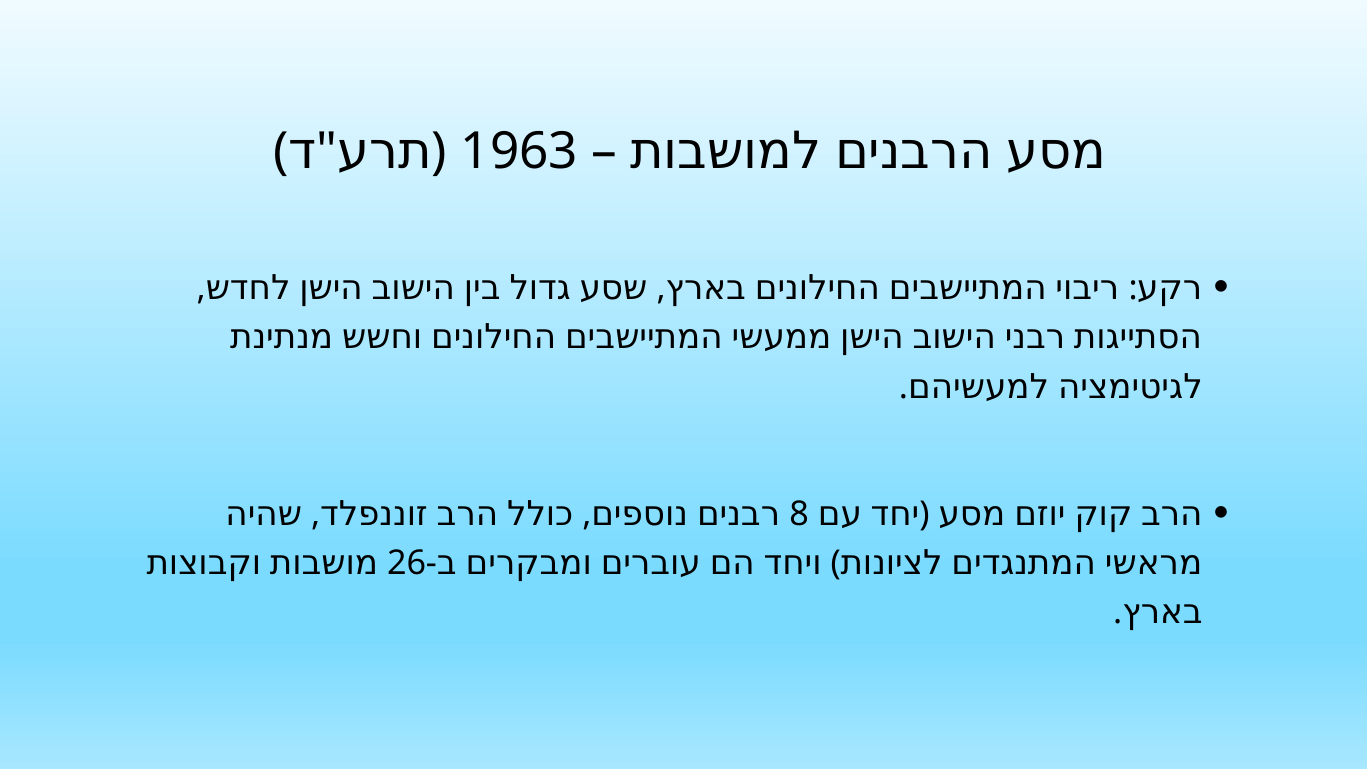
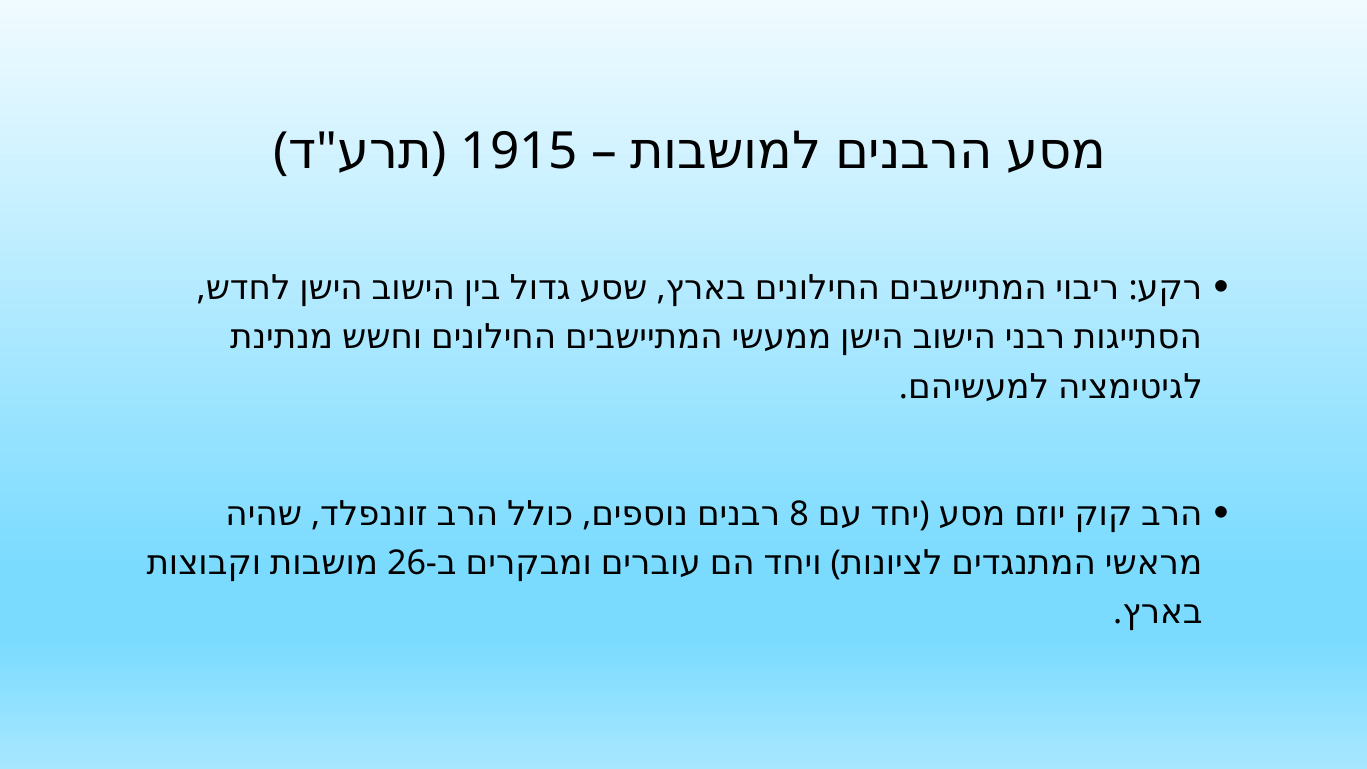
1963: 1963 -> 1915
